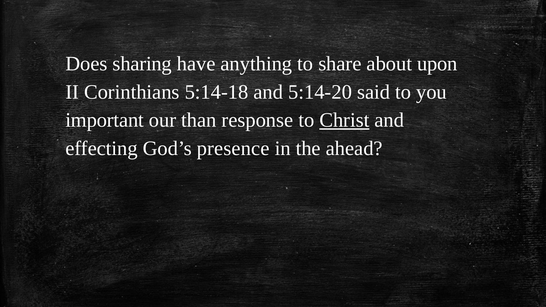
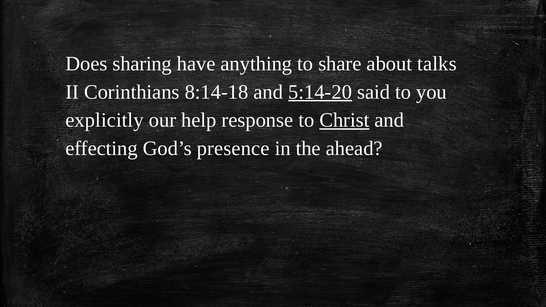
upon: upon -> talks
5:14-18: 5:14-18 -> 8:14-18
5:14-20 underline: none -> present
important: important -> explicitly
than: than -> help
